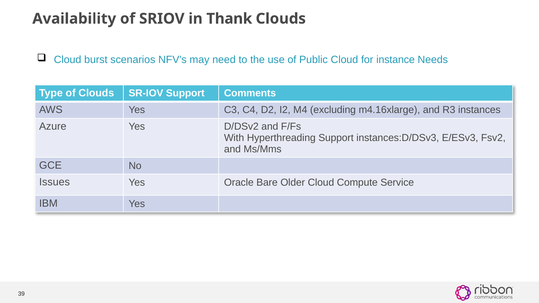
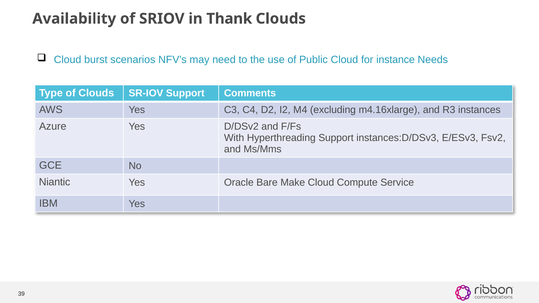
Issues: Issues -> Niantic
Older: Older -> Make
